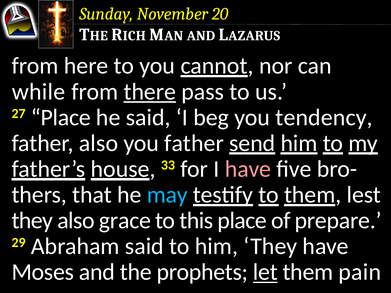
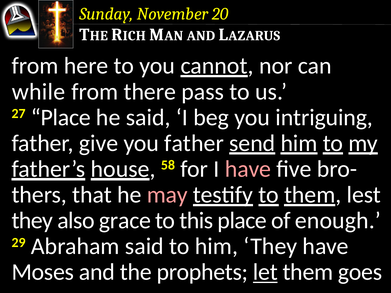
there underline: present -> none
tendency: tendency -> intriguing
father also: also -> give
33: 33 -> 58
may colour: light blue -> pink
prepare: prepare -> enough
pain: pain -> goes
